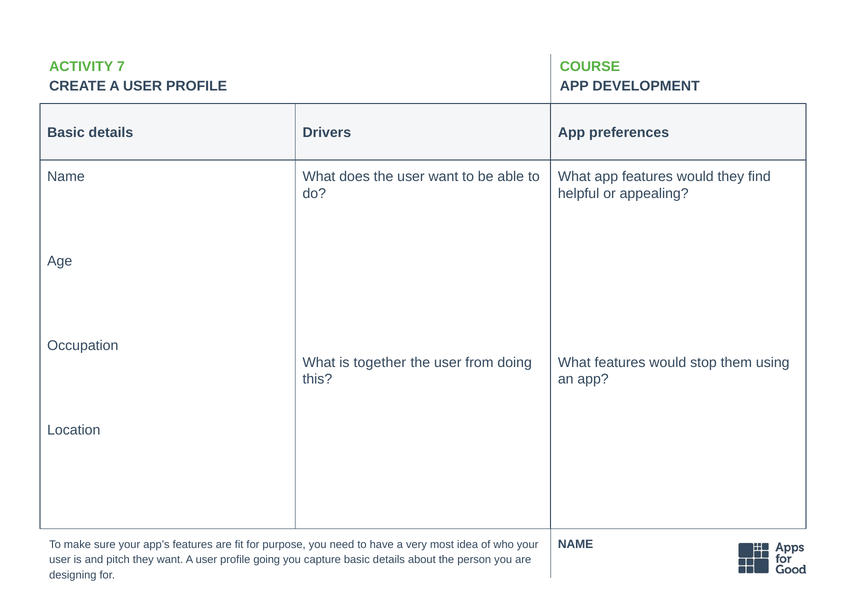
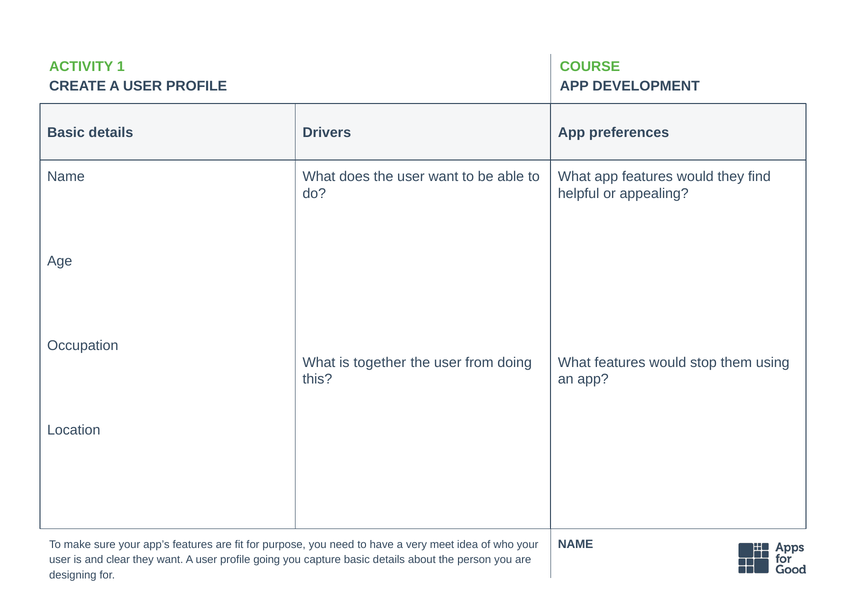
7: 7 -> 1
most: most -> meet
pitch: pitch -> clear
